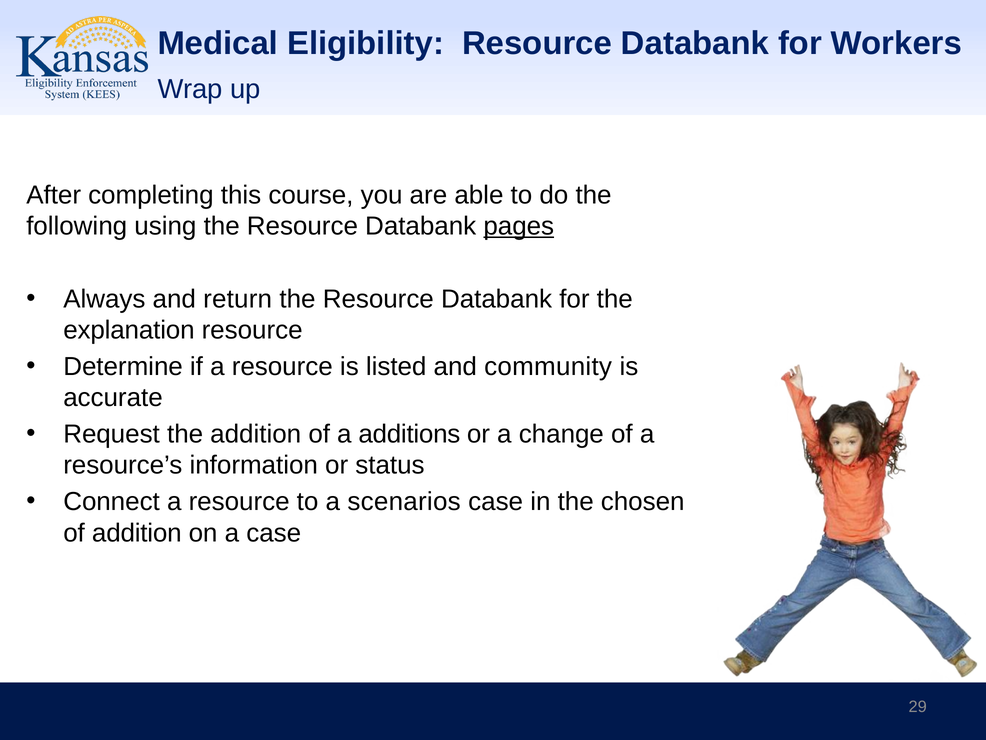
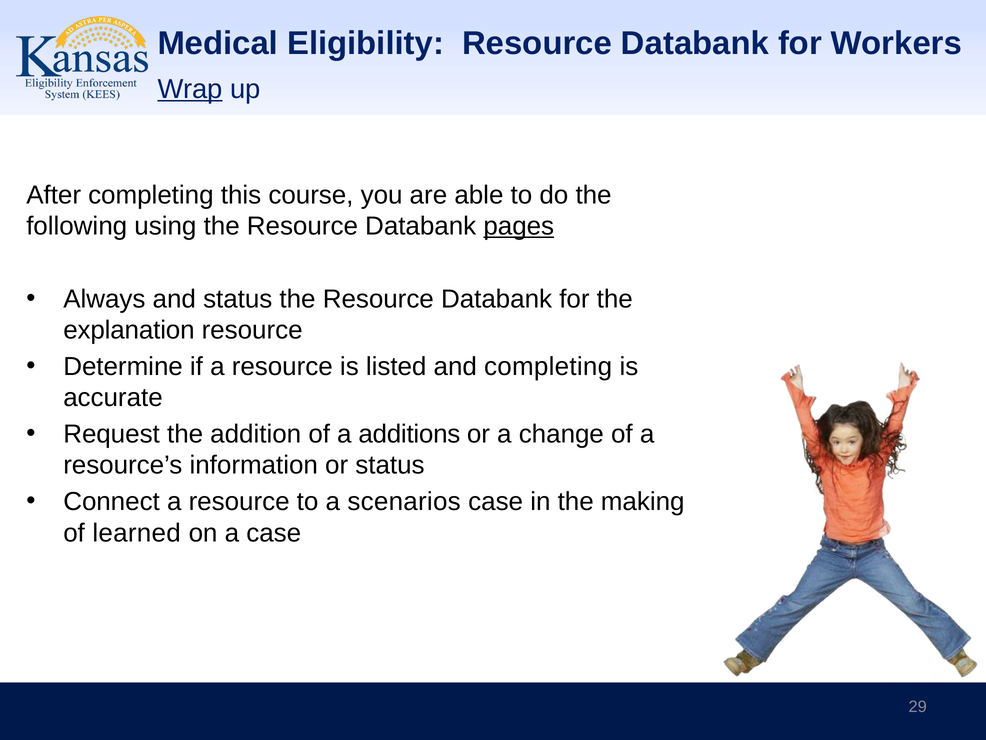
Wrap underline: none -> present
and return: return -> status
and community: community -> completing
chosen: chosen -> making
of addition: addition -> learned
